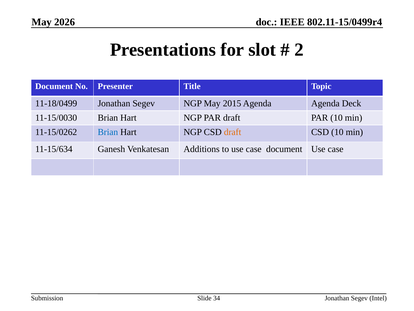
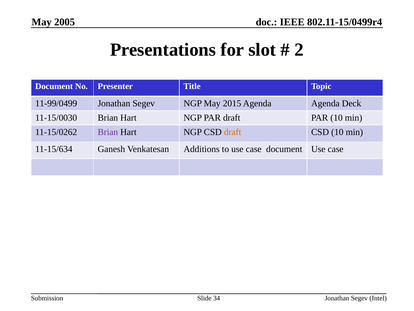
2026: 2026 -> 2005
11-18/0499: 11-18/0499 -> 11-99/0499
Brian at (108, 132) colour: blue -> purple
